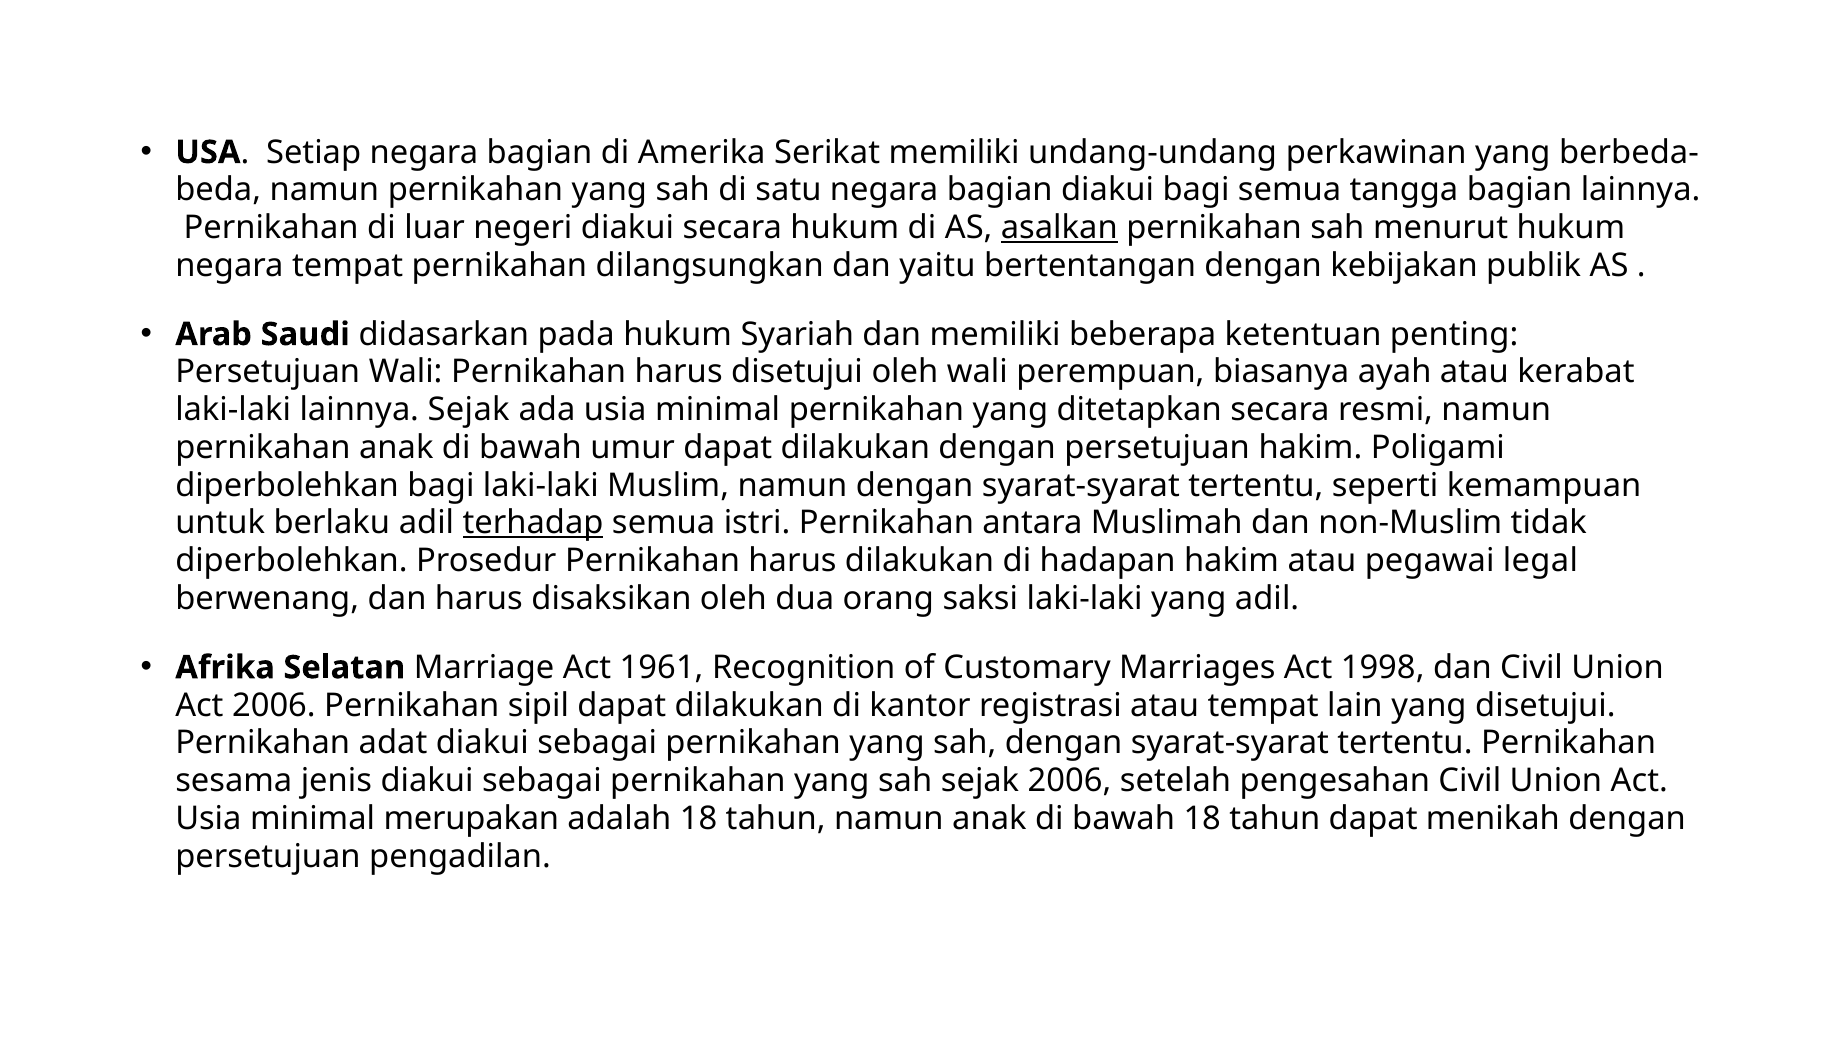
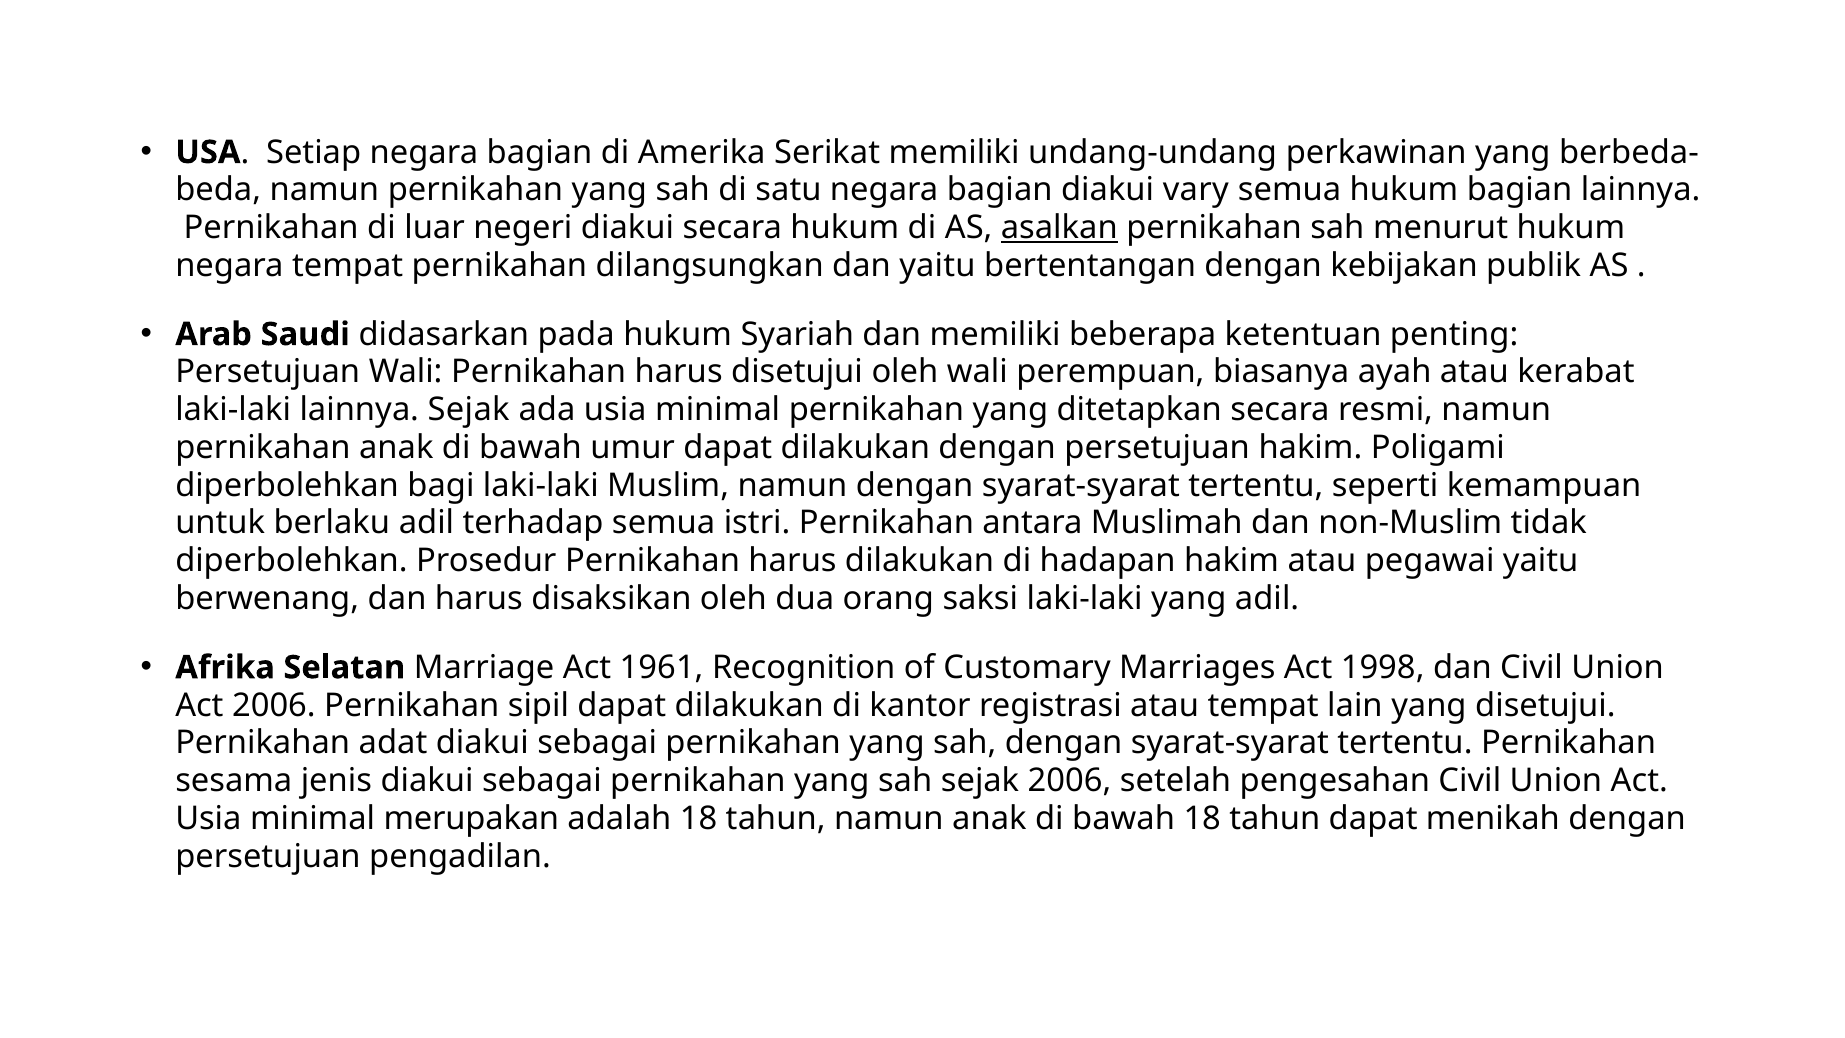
diakui bagi: bagi -> vary
semua tangga: tangga -> hukum
terhadap underline: present -> none
pegawai legal: legal -> yaitu
